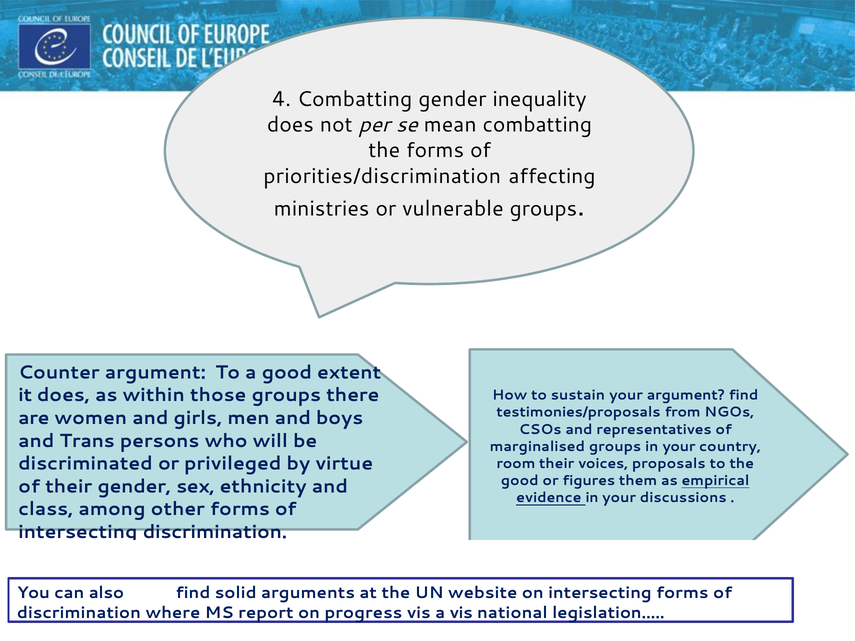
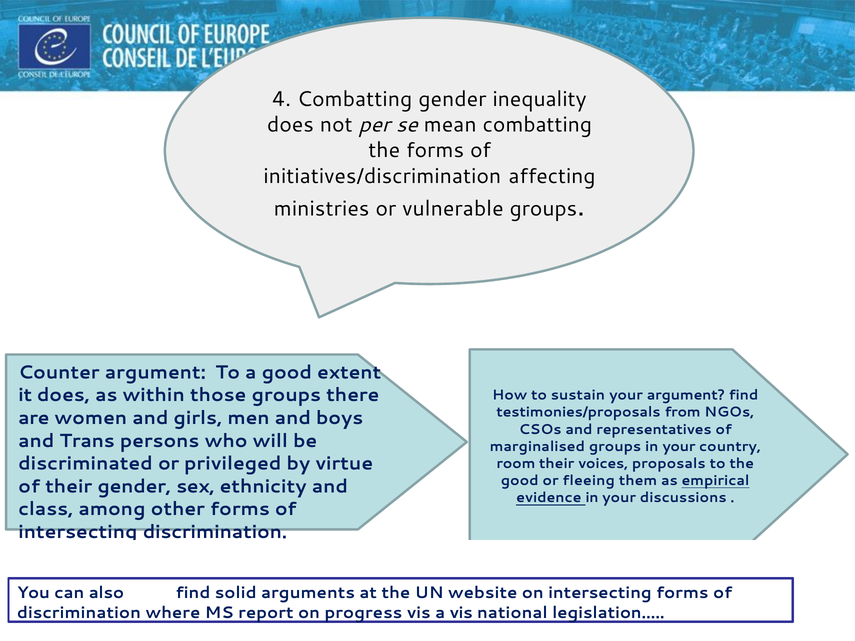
priorities/discrimination: priorities/discrimination -> initiatives/discrimination
figures: figures -> fleeing
